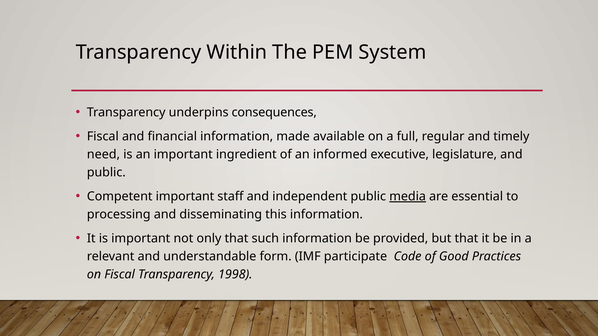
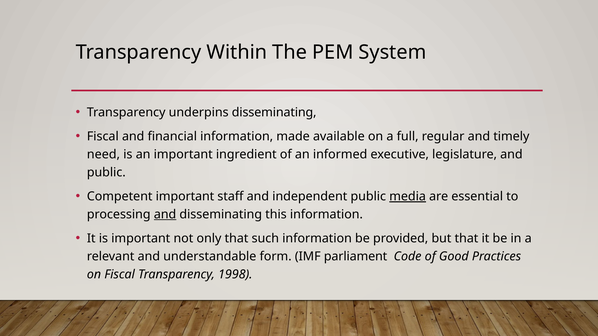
underpins consequences: consequences -> disseminating
and at (165, 215) underline: none -> present
participate: participate -> parliament
